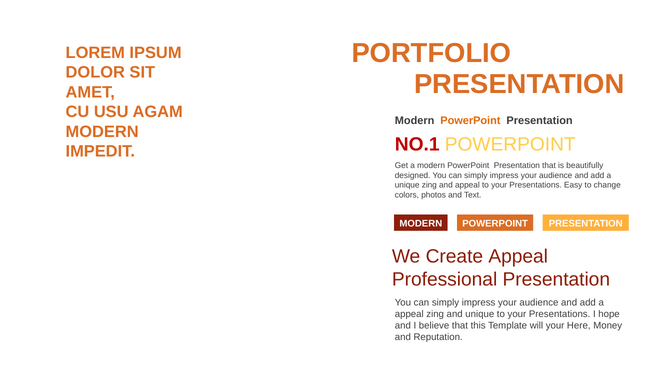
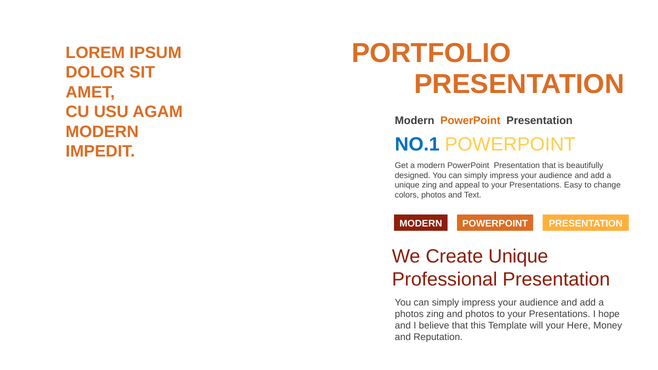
NO.1 colour: red -> blue
Create Appeal: Appeal -> Unique
appeal at (409, 314): appeal -> photos
and unique: unique -> photos
